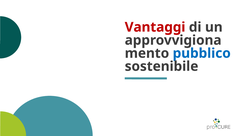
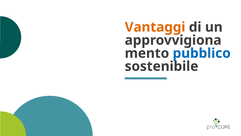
Vantaggi colour: red -> orange
